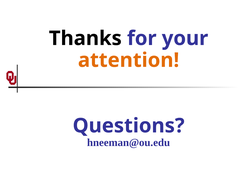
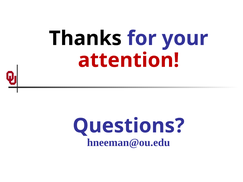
attention colour: orange -> red
